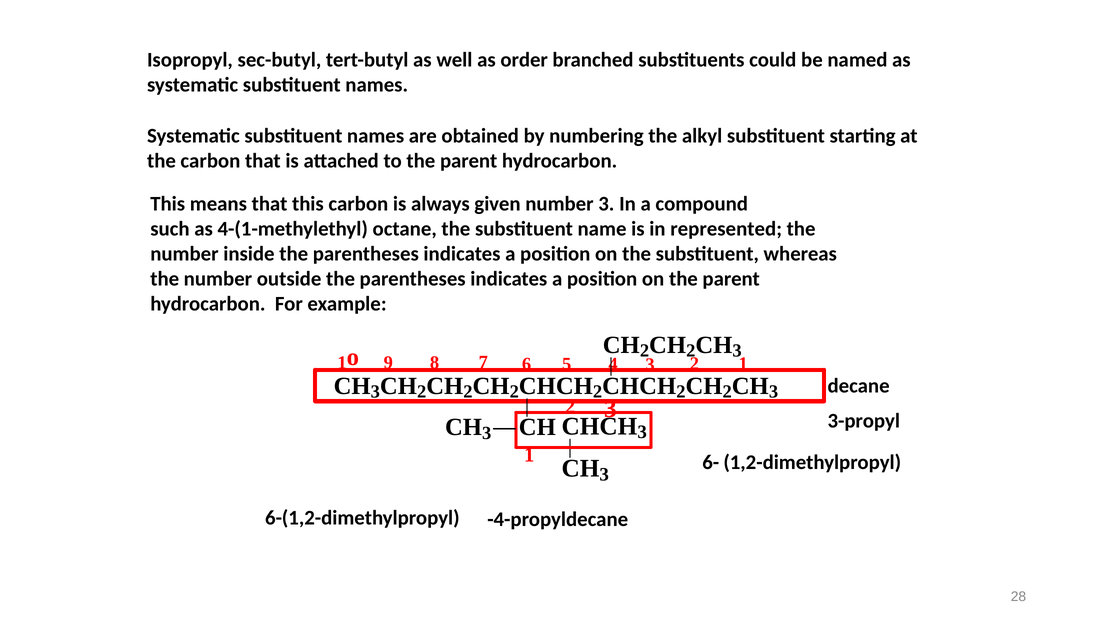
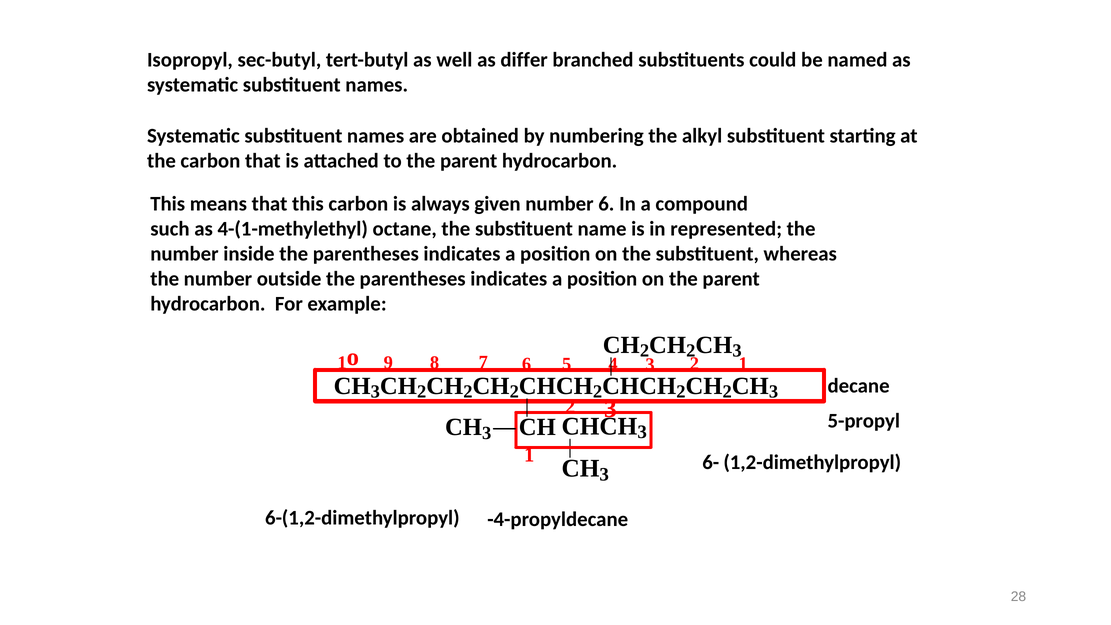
order: order -> differ
number 3: 3 -> 6
3-propyl: 3-propyl -> 5-propyl
